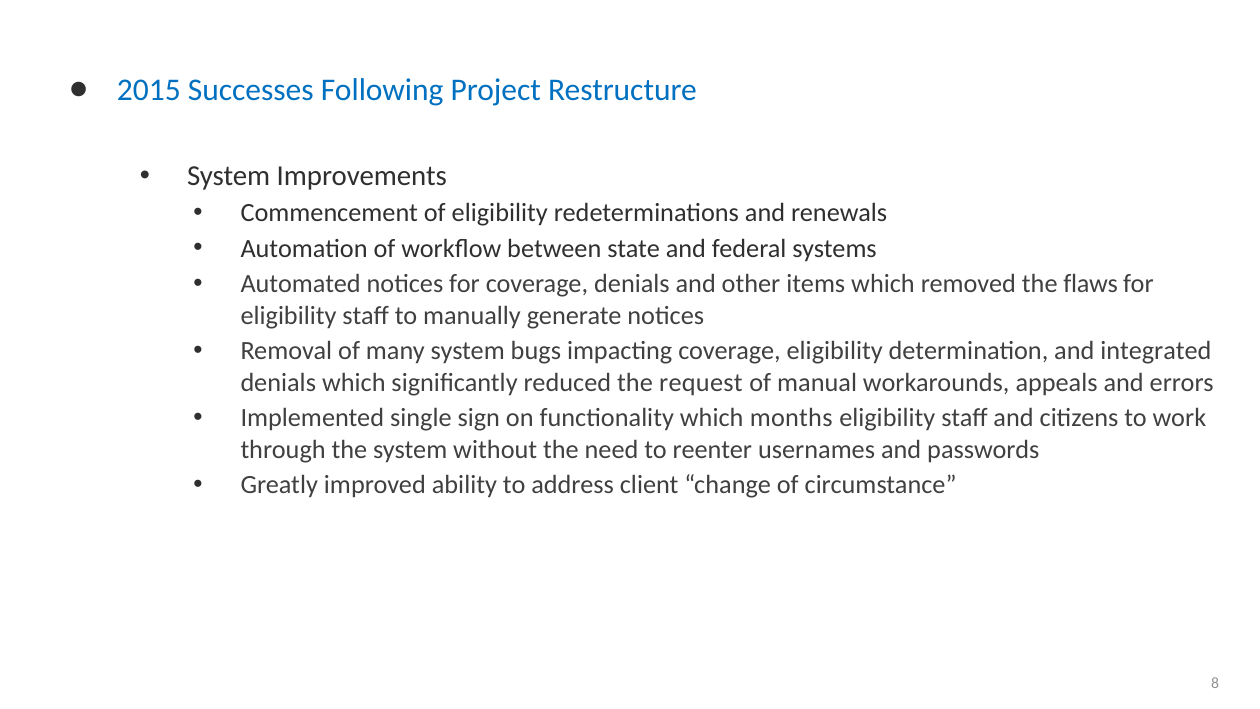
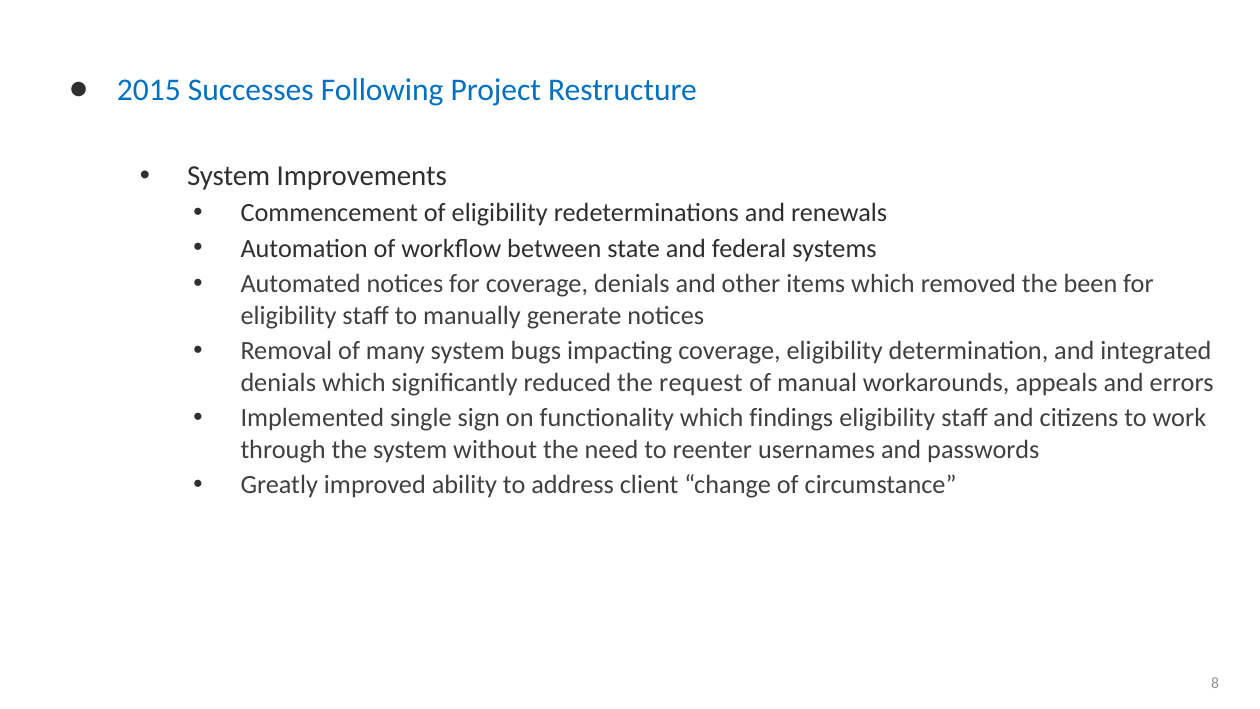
flaws: flaws -> been
months: months -> findings
